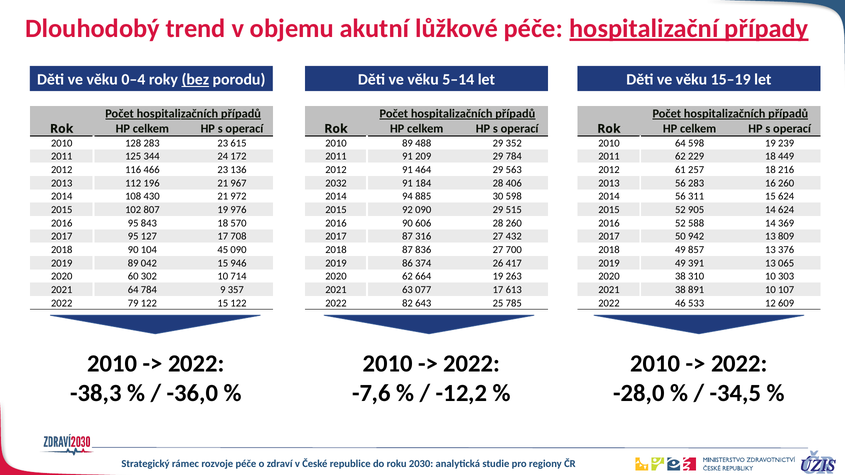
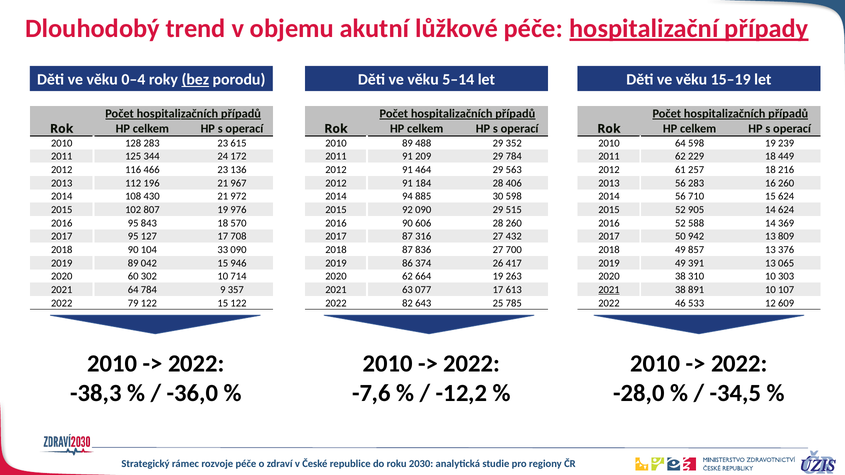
2032 at (336, 183): 2032 -> 2012
311: 311 -> 710
45: 45 -> 33
2021 at (609, 290) underline: none -> present
